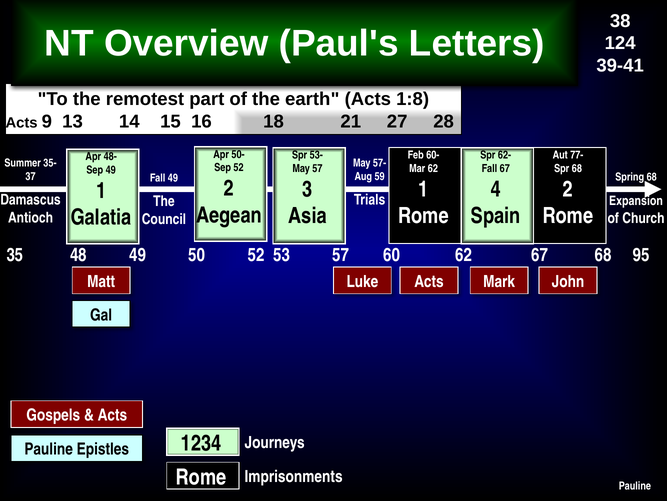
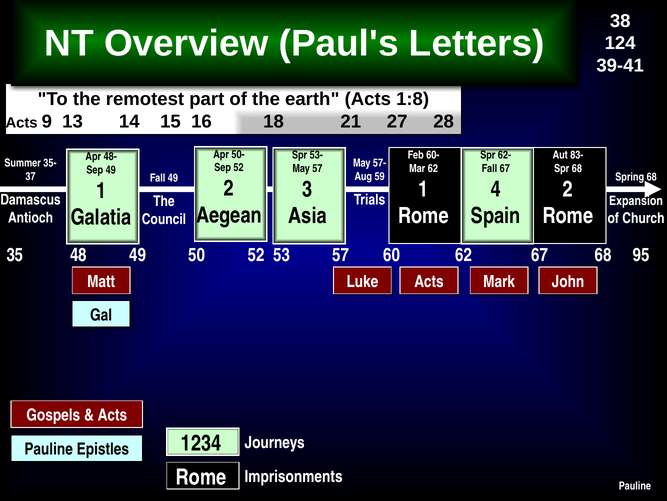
77-: 77- -> 83-
